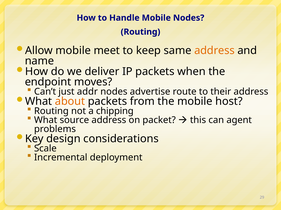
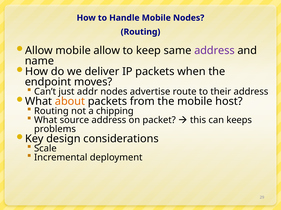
mobile meet: meet -> allow
address at (214, 51) colour: orange -> purple
agent: agent -> keeps
